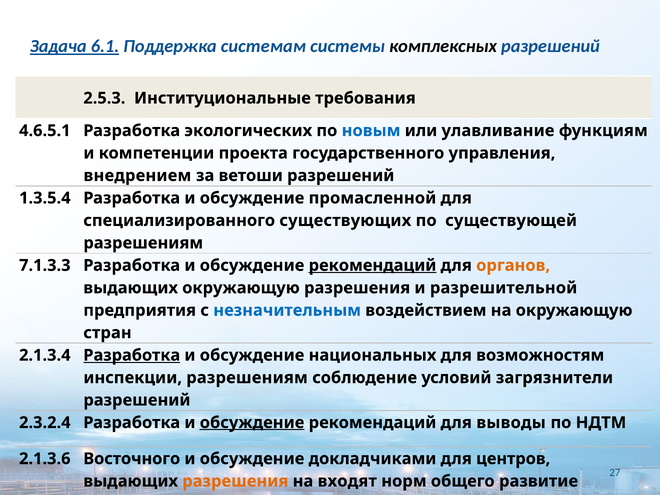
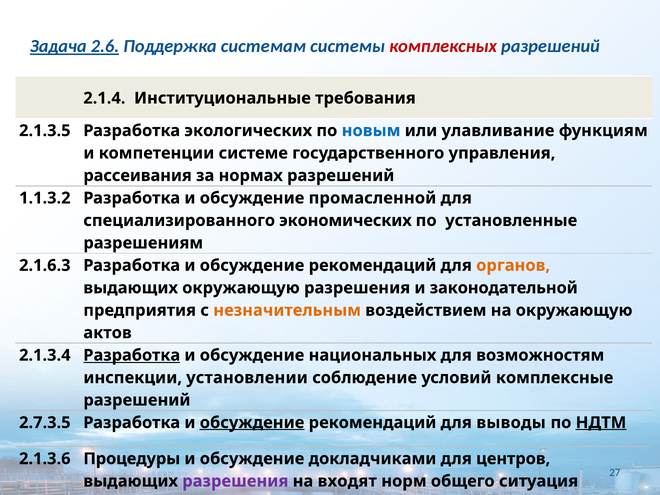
6.1: 6.1 -> 2.6
комплексных colour: black -> red
2.5.3: 2.5.3 -> 2.1.4
4.6.5.1: 4.6.5.1 -> 2.1.3.5
проекта: проекта -> системе
внедрением: внедрением -> рассеивания
ветоши: ветоши -> нормах
1.3.5.4: 1.3.5.4 -> 1.1.3.2
существующих: существующих -> экономических
существующей: существующей -> установленные
7.1.3.3: 7.1.3.3 -> 2.1.6.3
рекомендаций at (373, 265) underline: present -> none
разрешительной: разрешительной -> законодательной
незначительным colour: blue -> orange
стран: стран -> актов
инспекции разрешениям: разрешениям -> установлении
загрязнители: загрязнители -> комплексные
2.3.2.4: 2.3.2.4 -> 2.7.3.5
НДТМ underline: none -> present
Восточного: Восточного -> Процедуры
разрешения at (235, 481) colour: orange -> purple
развитие: развитие -> ситуация
